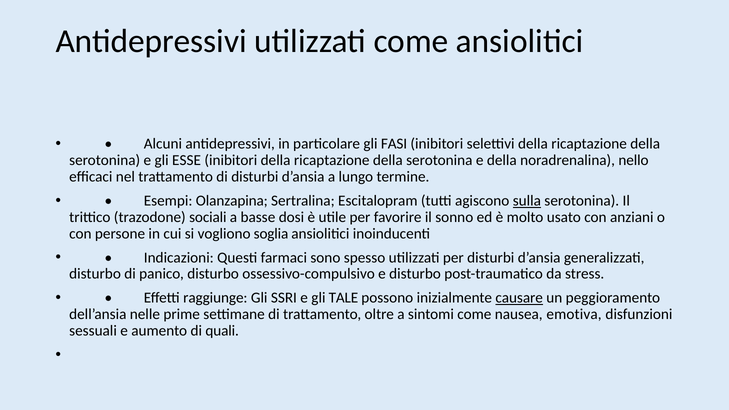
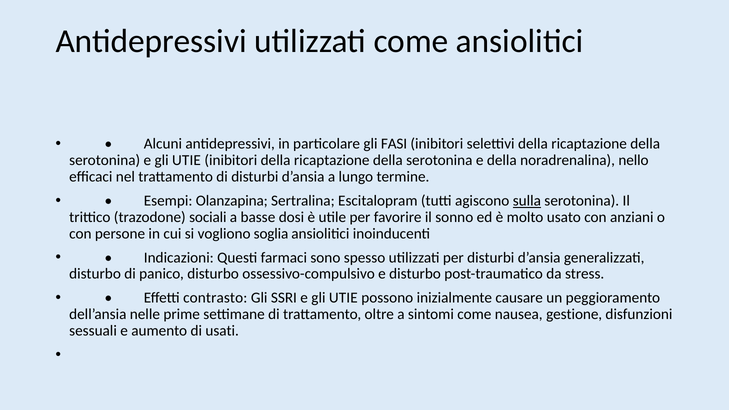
serotonina e gli ESSE: ESSE -> UTIE
raggiunge: raggiunge -> contrasto
SSRI e gli TALE: TALE -> UTIE
causare underline: present -> none
emotiva: emotiva -> gestione
quali: quali -> usati
